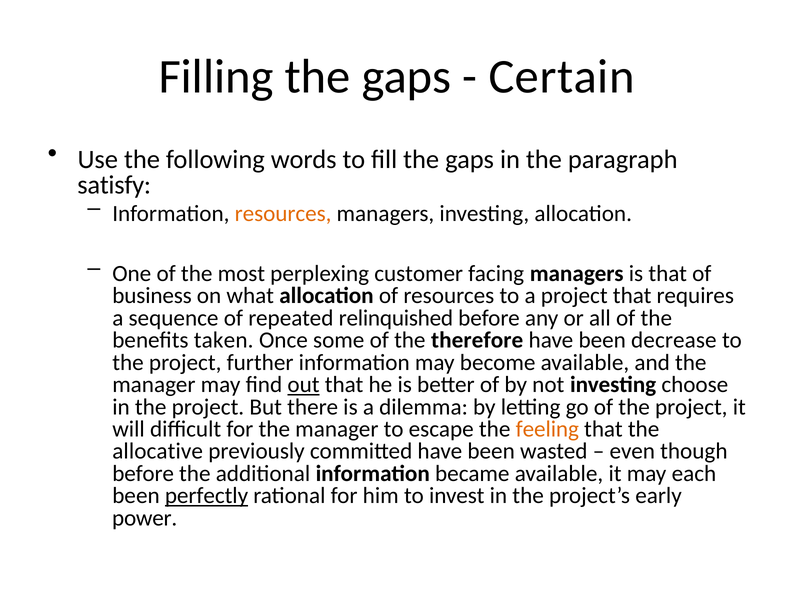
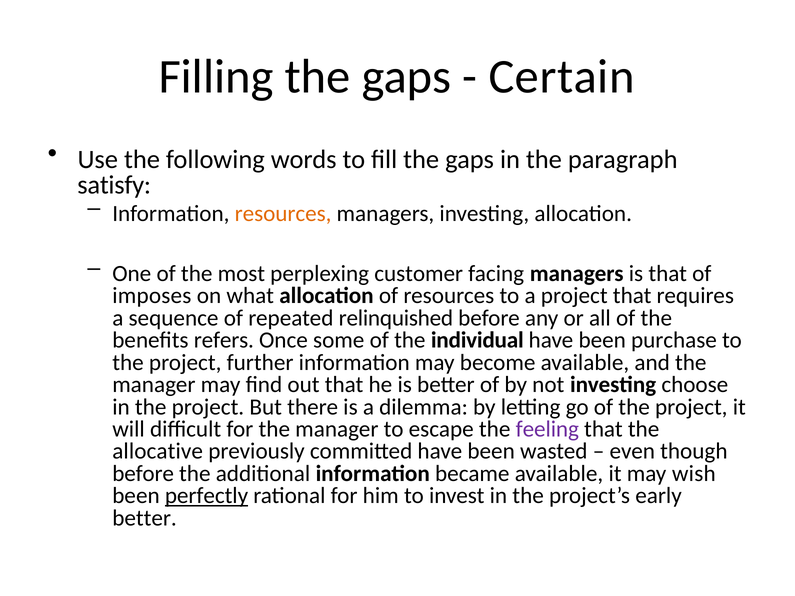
business: business -> imposes
taken: taken -> refers
therefore: therefore -> individual
decrease: decrease -> purchase
out underline: present -> none
feeling colour: orange -> purple
each: each -> wish
power at (145, 518): power -> better
